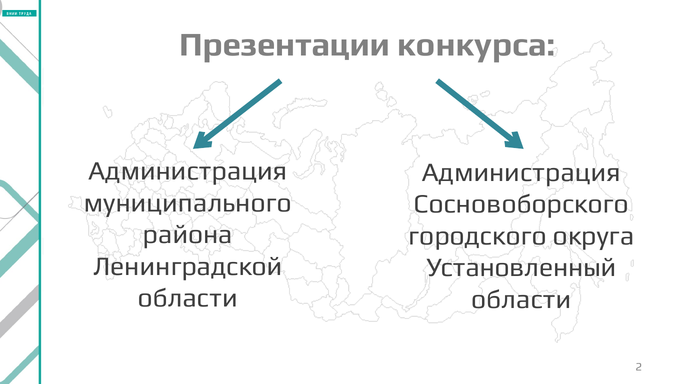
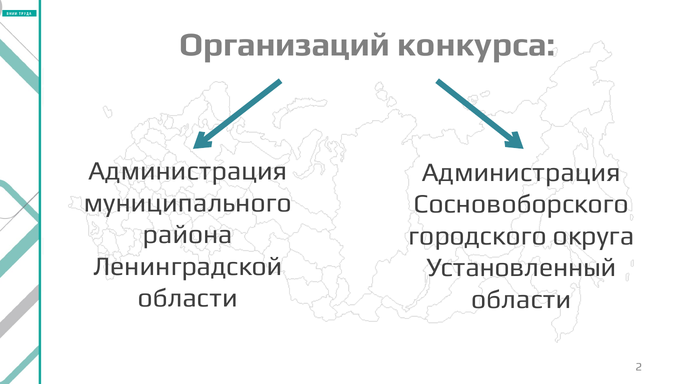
Презентации: Презентации -> Организаций
